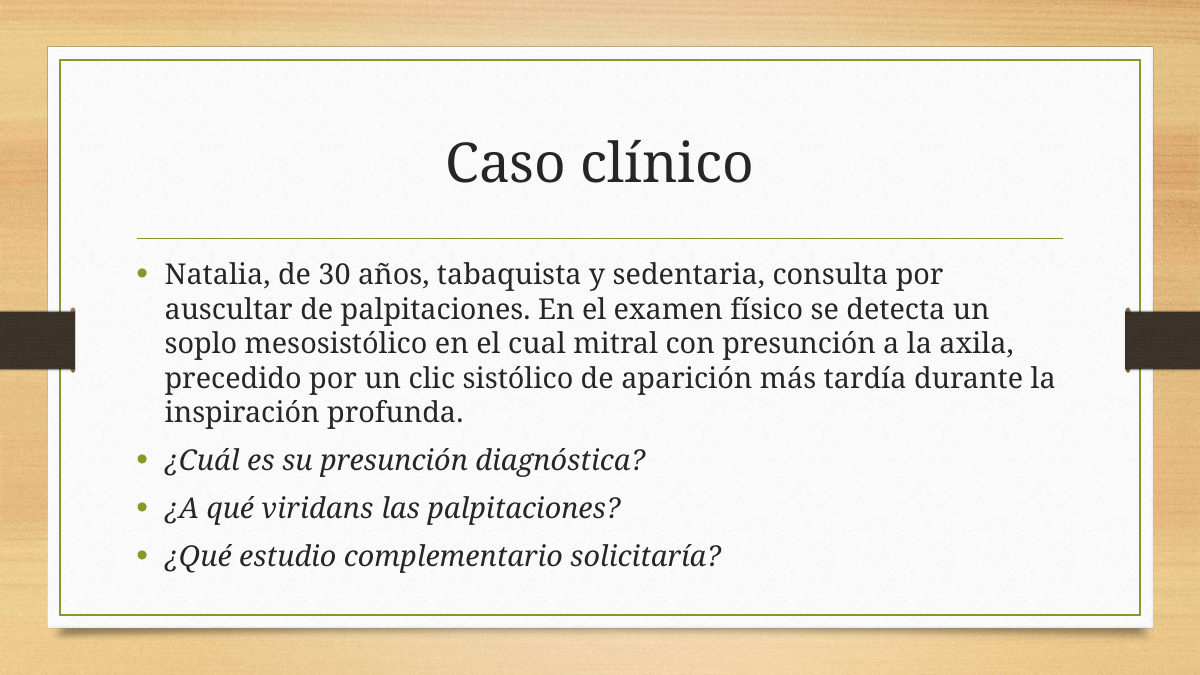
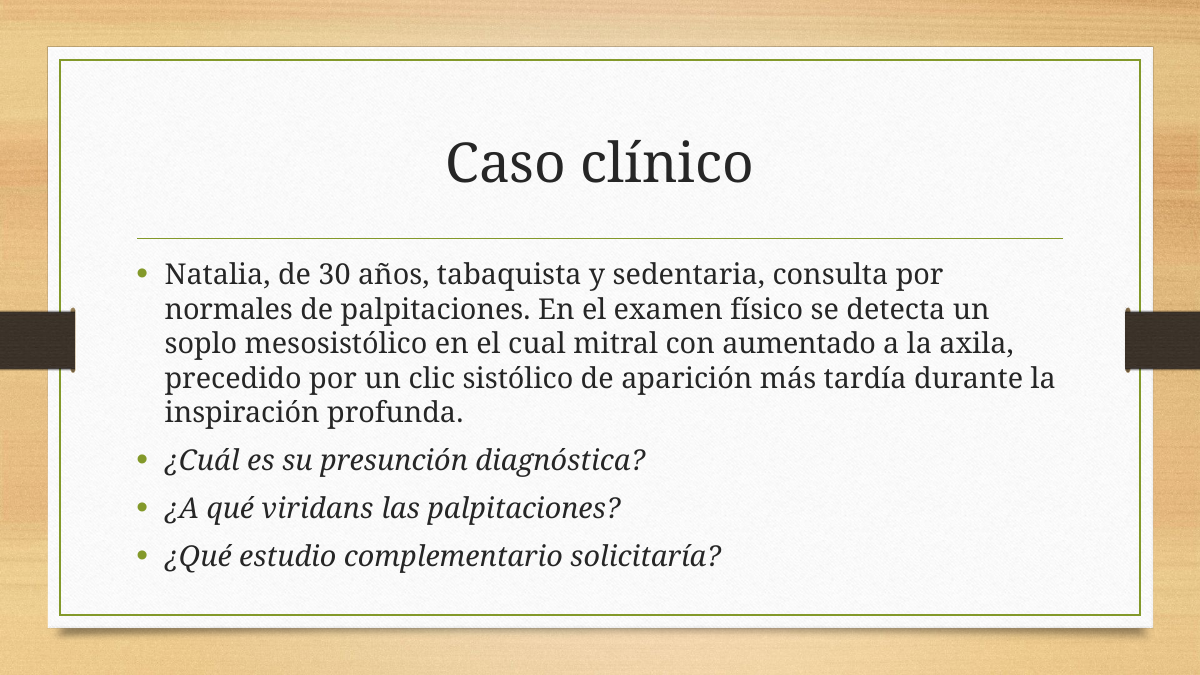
auscultar: auscultar -> normales
con presunción: presunción -> aumentado
